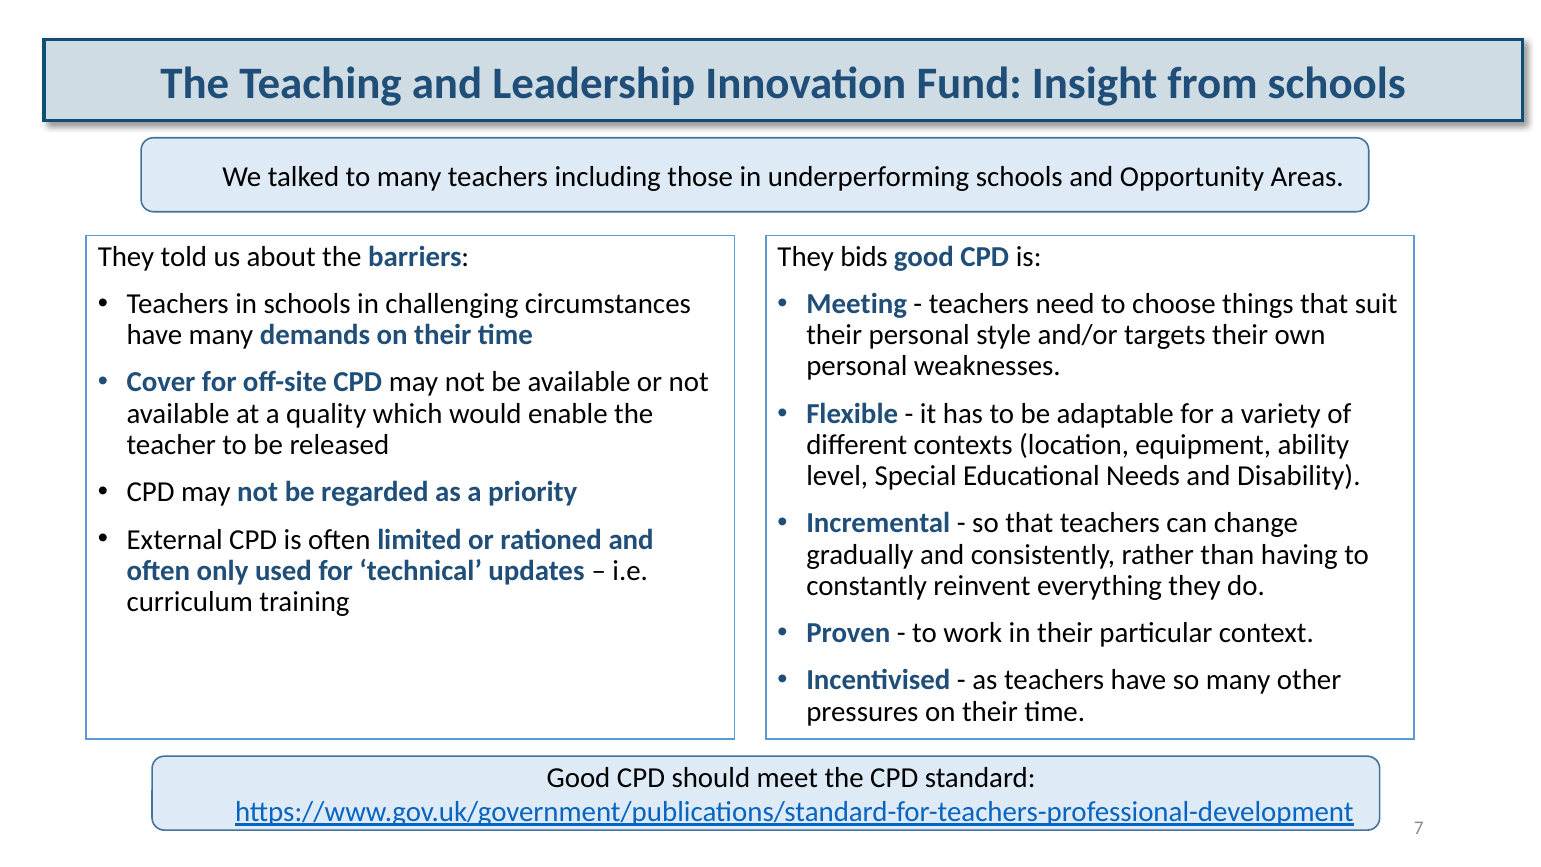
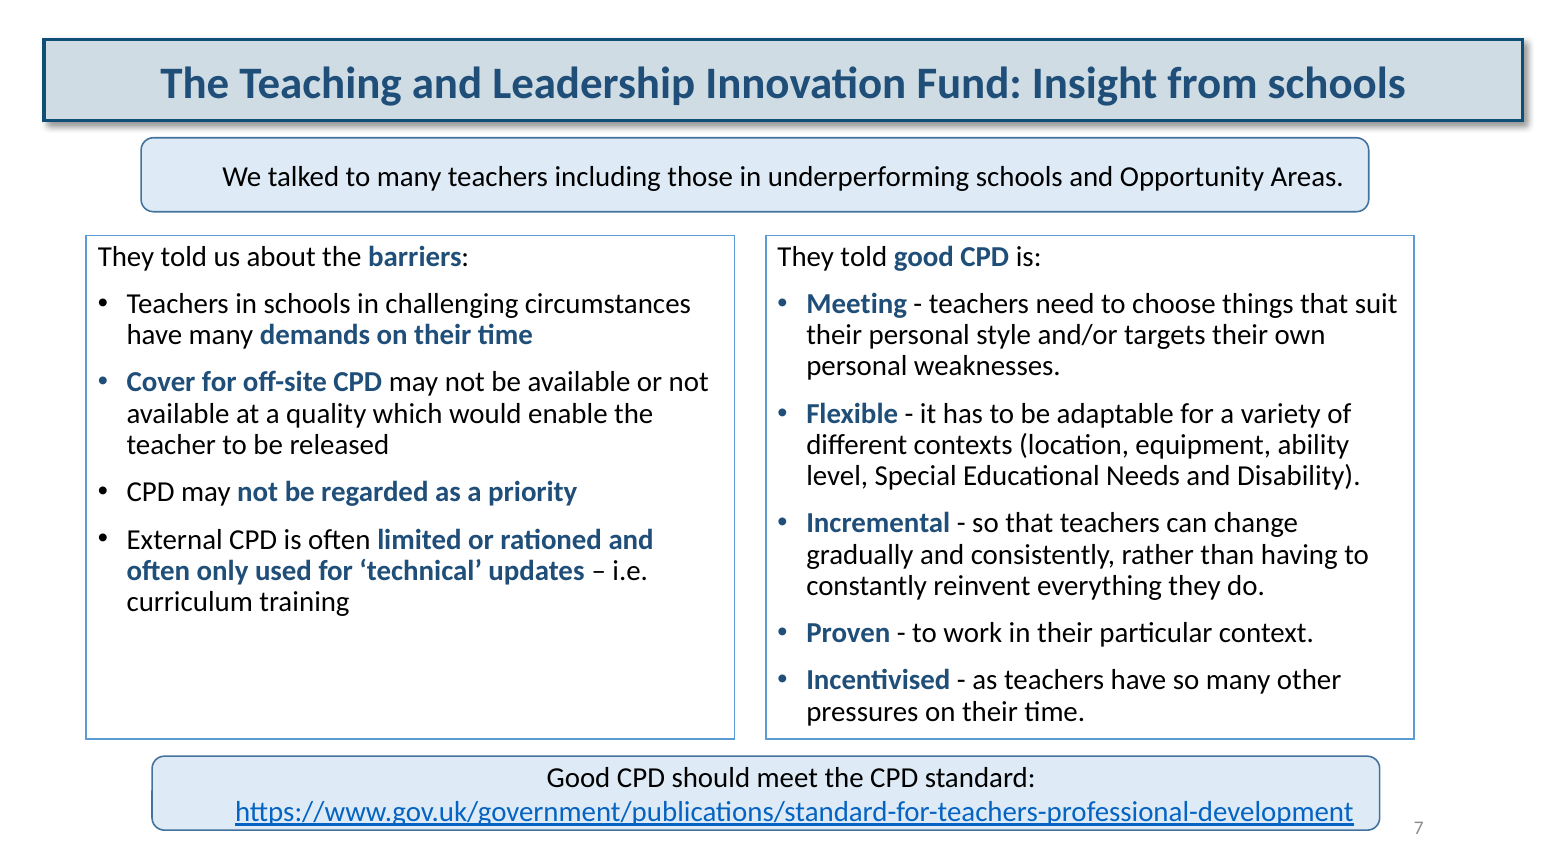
bids at (864, 257): bids -> told
